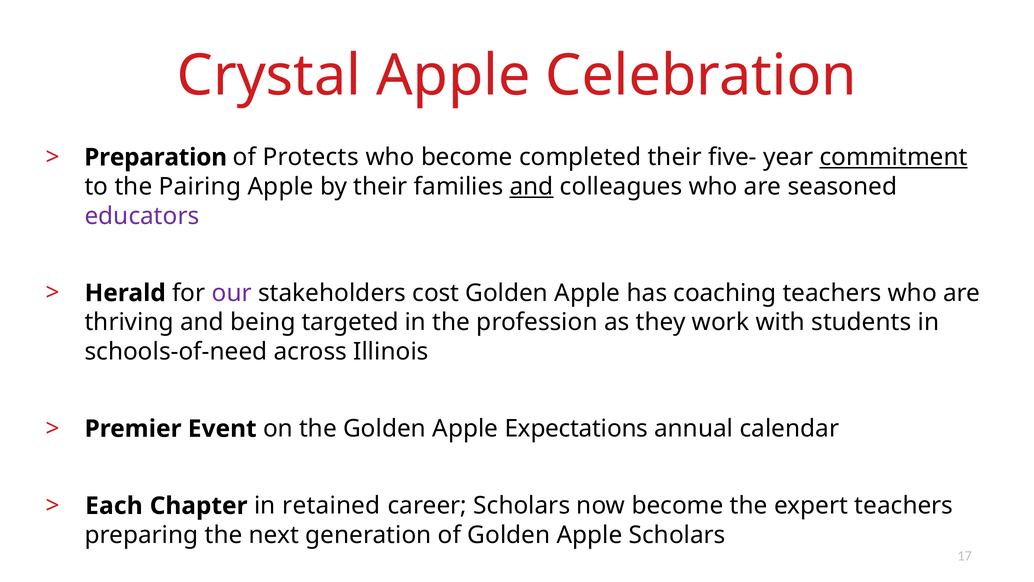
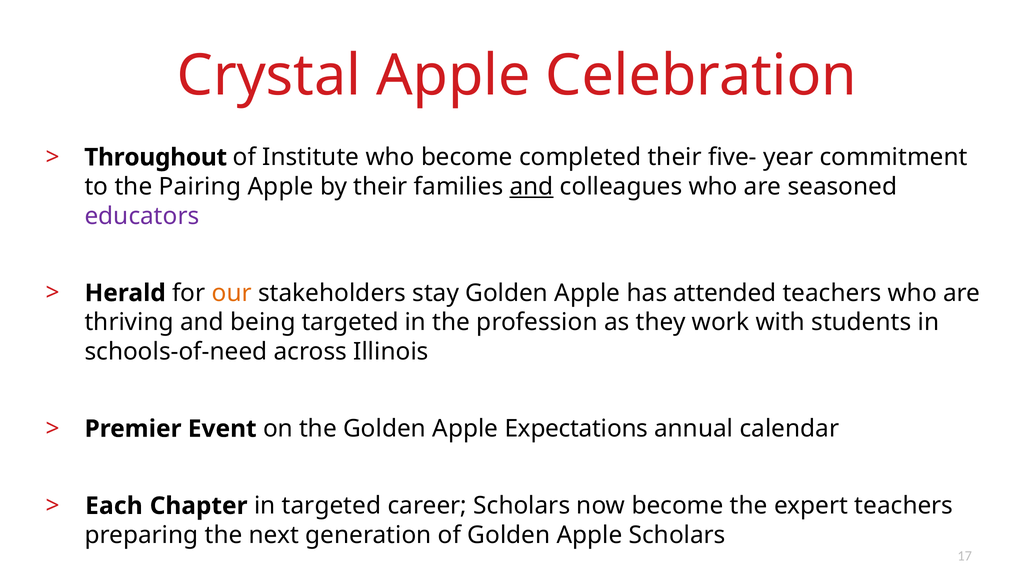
Preparation: Preparation -> Throughout
Protects: Protects -> Institute
commitment underline: present -> none
our colour: purple -> orange
cost: cost -> stay
coaching: coaching -> attended
in retained: retained -> targeted
